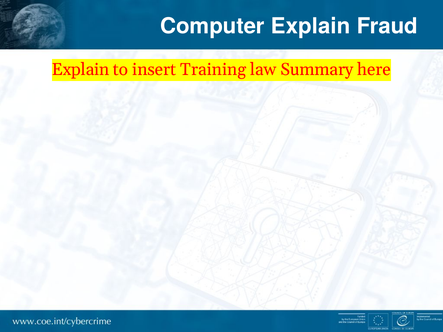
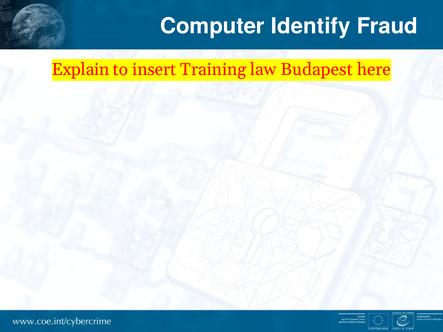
Computer Explain: Explain -> Identify
Summary: Summary -> Budapest
